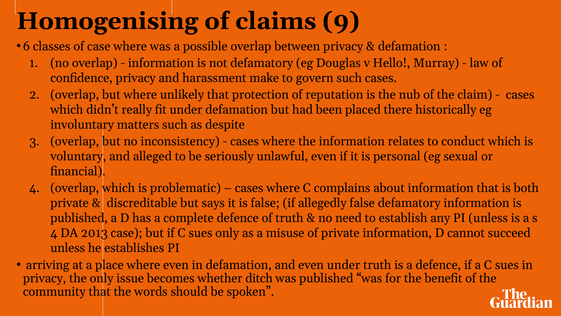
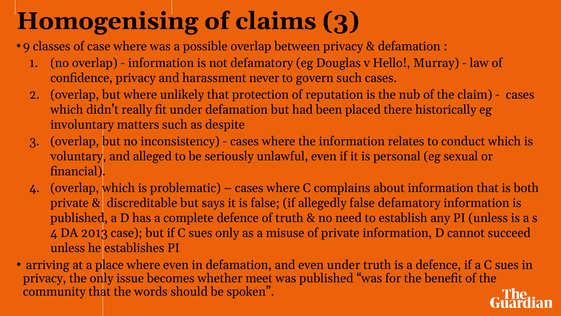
claims 9: 9 -> 3
6: 6 -> 9
make: make -> never
ditch: ditch -> meet
